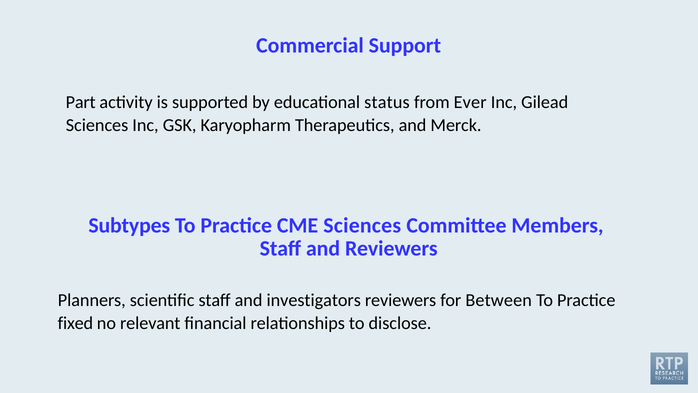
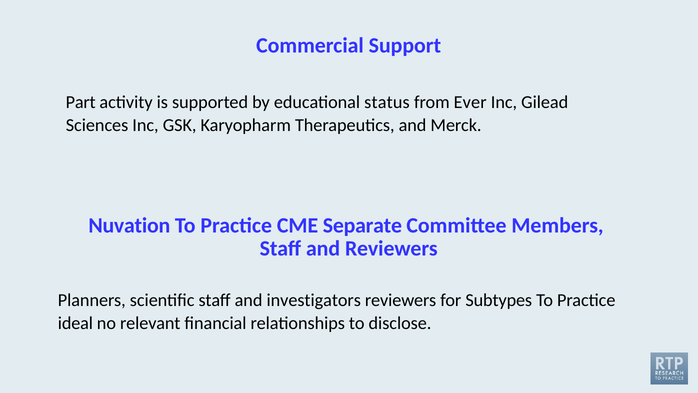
Subtypes: Subtypes -> Nuvation
CME Sciences: Sciences -> Separate
Between: Between -> Subtypes
fixed: fixed -> ideal
